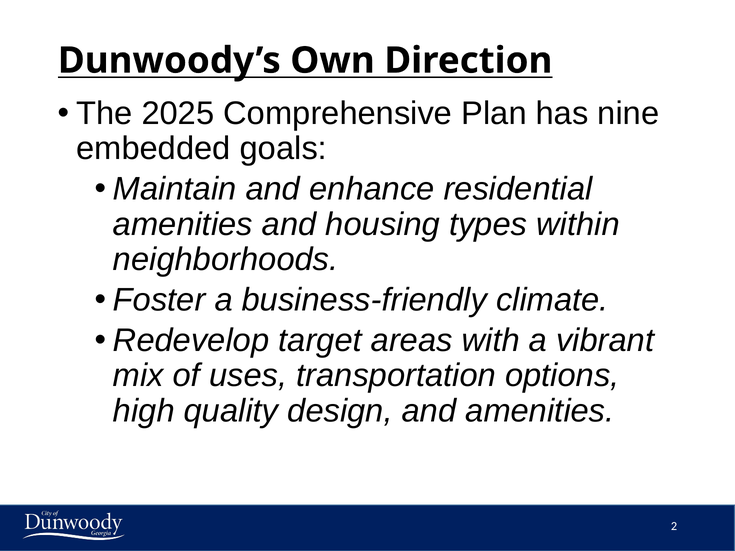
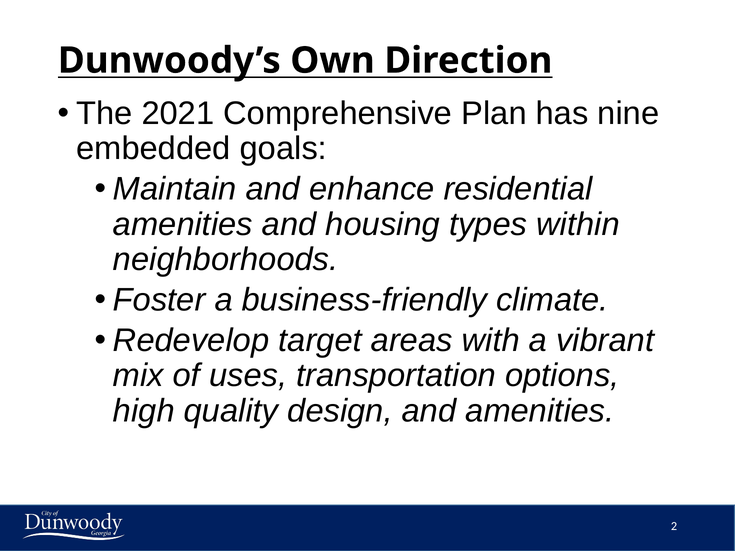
2025: 2025 -> 2021
